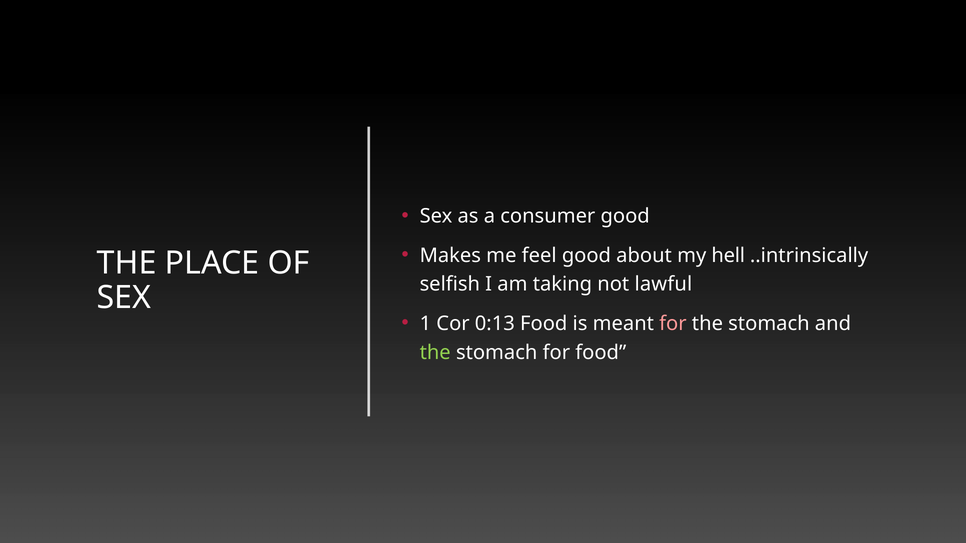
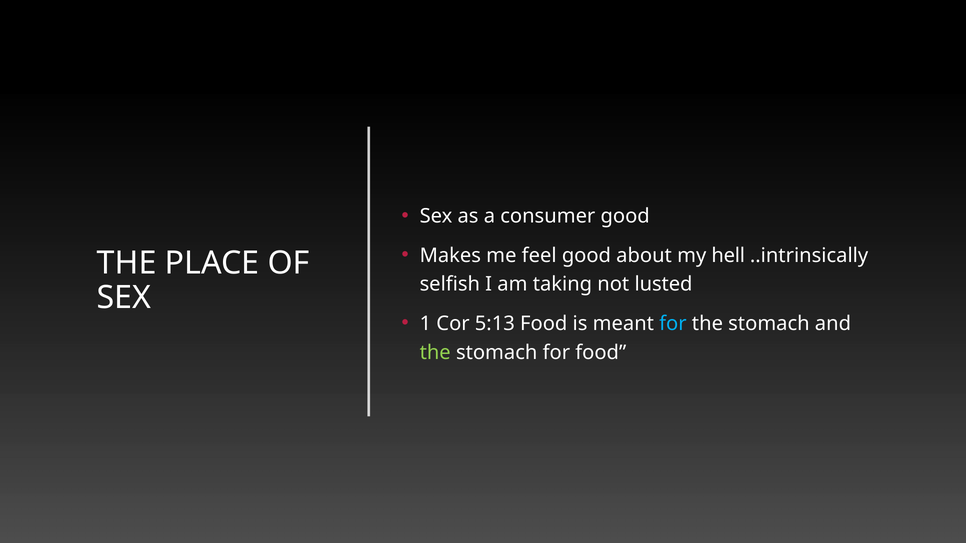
lawful: lawful -> lusted
0:13: 0:13 -> 5:13
for at (673, 324) colour: pink -> light blue
